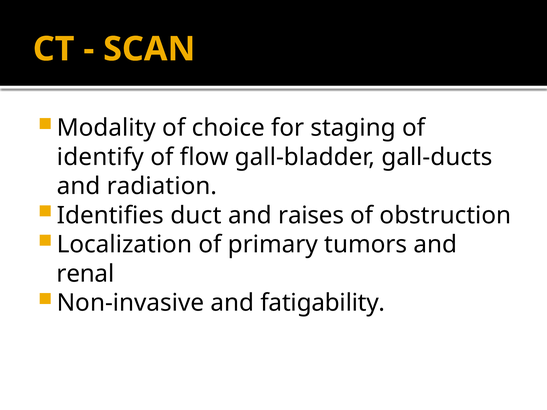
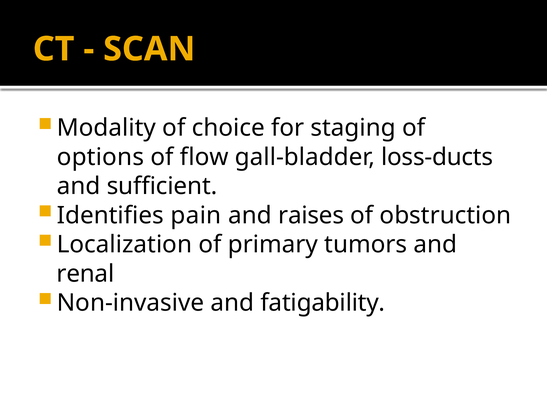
identify: identify -> options
gall-ducts: gall-ducts -> loss-ducts
radiation: radiation -> sufficient
duct: duct -> pain
